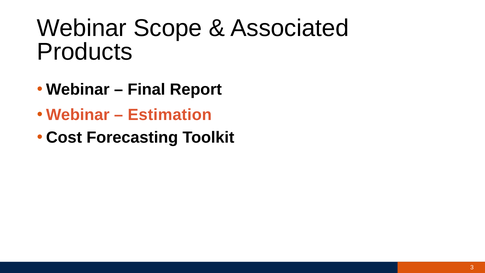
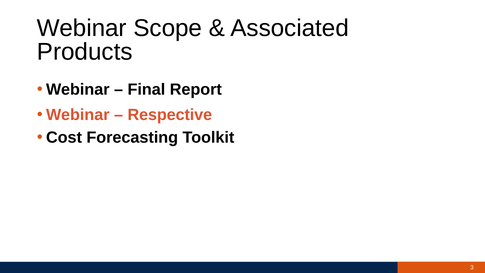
Estimation: Estimation -> Respective
